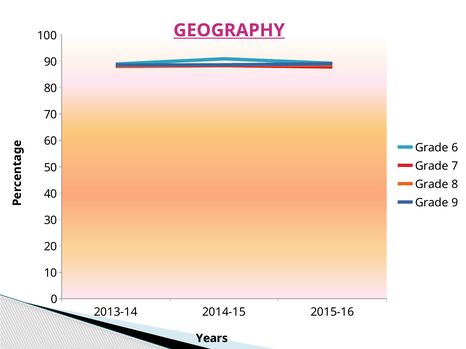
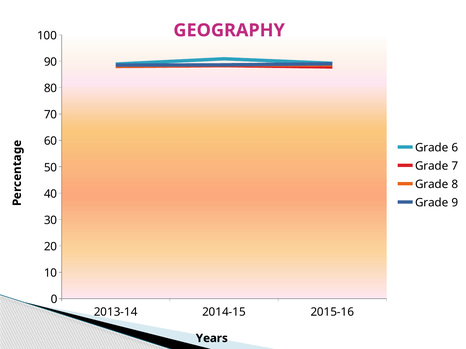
GEOGRAPHY underline: present -> none
